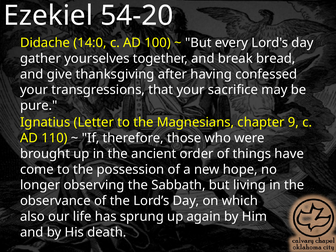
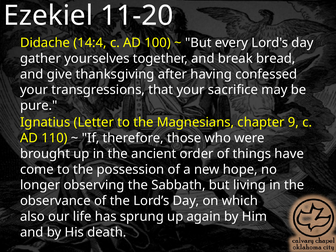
54-20: 54-20 -> 11-20
14:0: 14:0 -> 14:4
